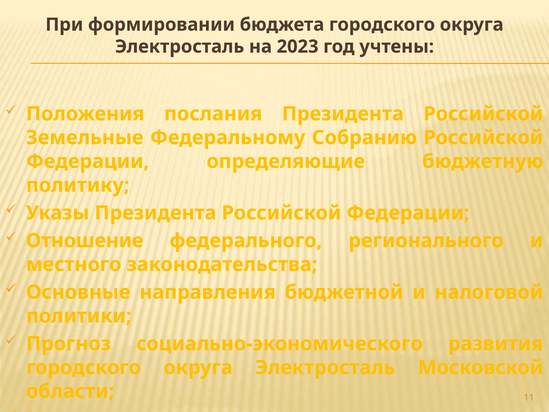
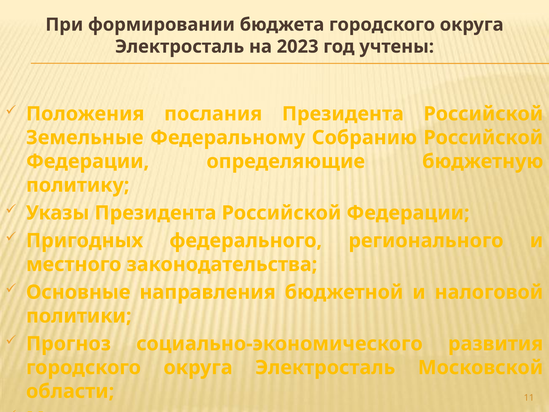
Отношение: Отношение -> Пригодных
